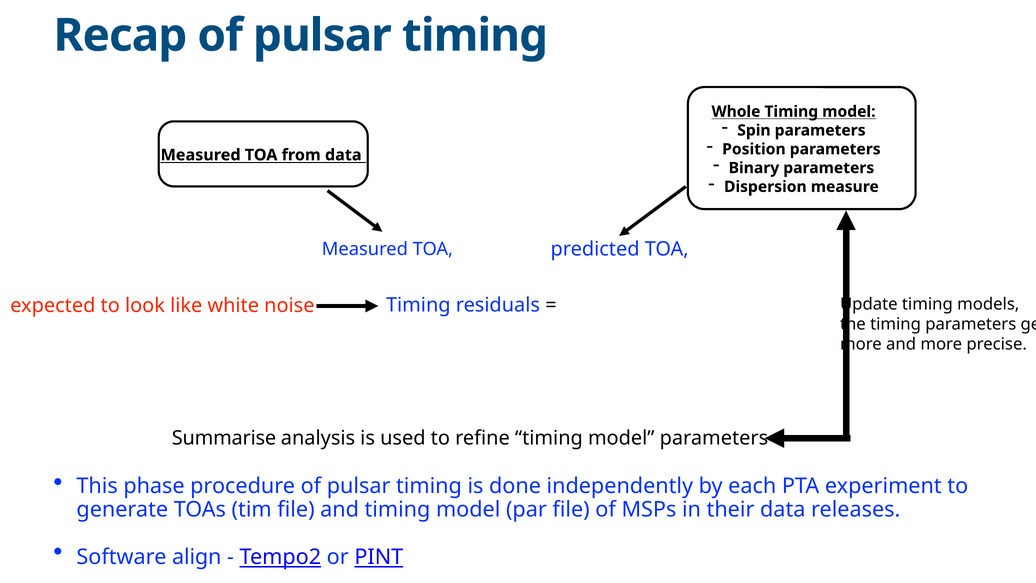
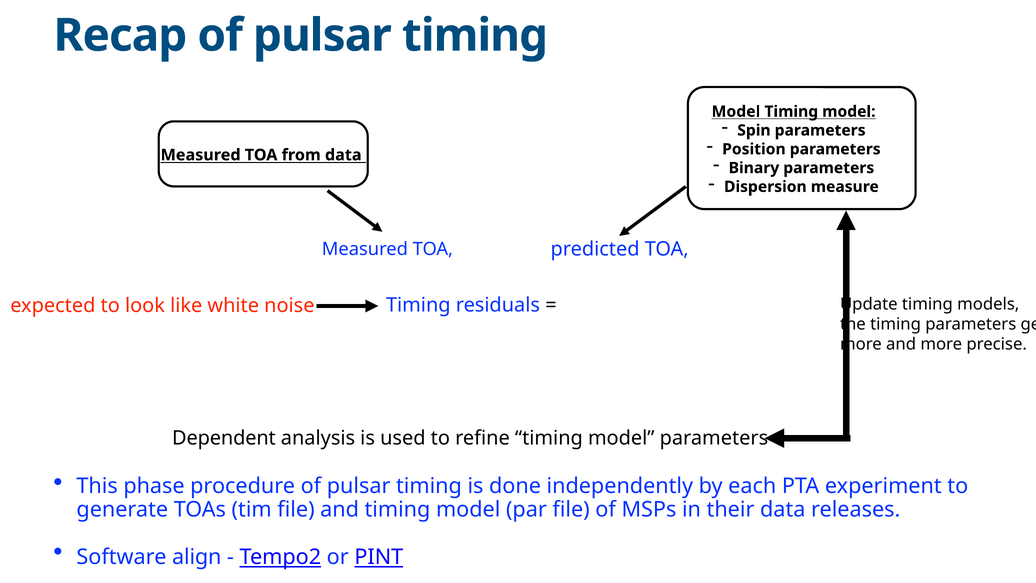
Whole at (736, 112): Whole -> Model
Summarise: Summarise -> Dependent
